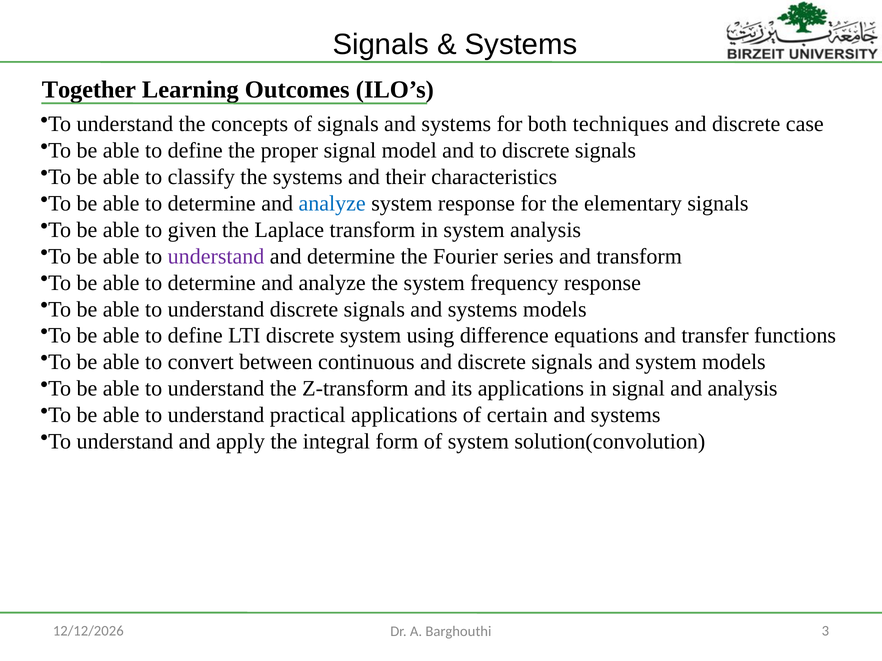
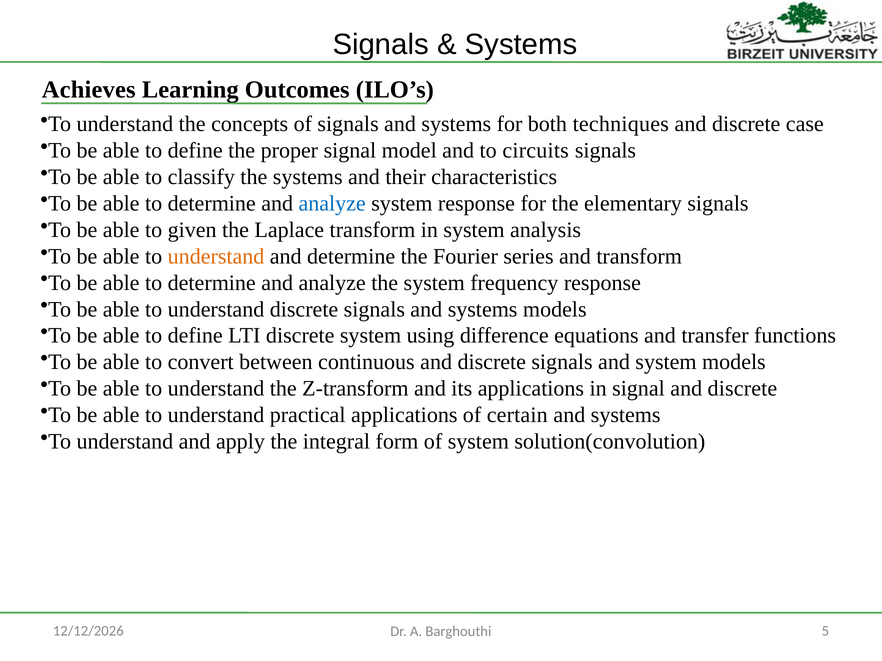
Together: Together -> Achieves
to discrete: discrete -> circuits
understand at (216, 257) colour: purple -> orange
signal and analysis: analysis -> discrete
3: 3 -> 5
